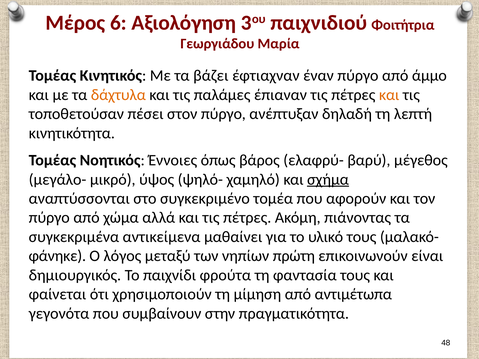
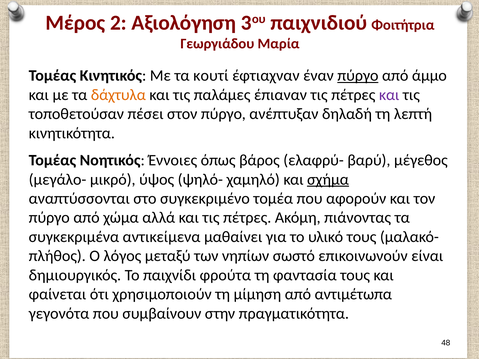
6: 6 -> 2
βάζει: βάζει -> κουτί
πύργο at (358, 76) underline: none -> present
και at (389, 95) colour: orange -> purple
φάνηκε: φάνηκε -> πλήθος
πρώτη: πρώτη -> σωστό
